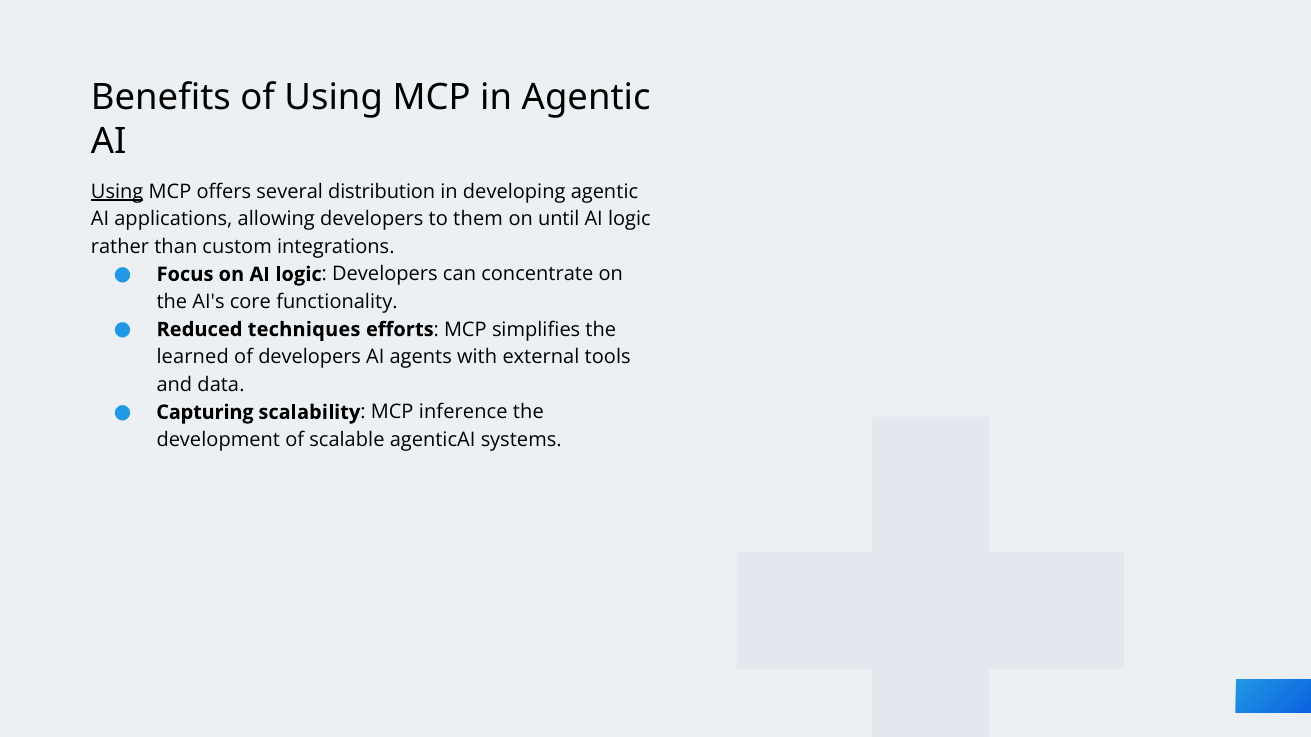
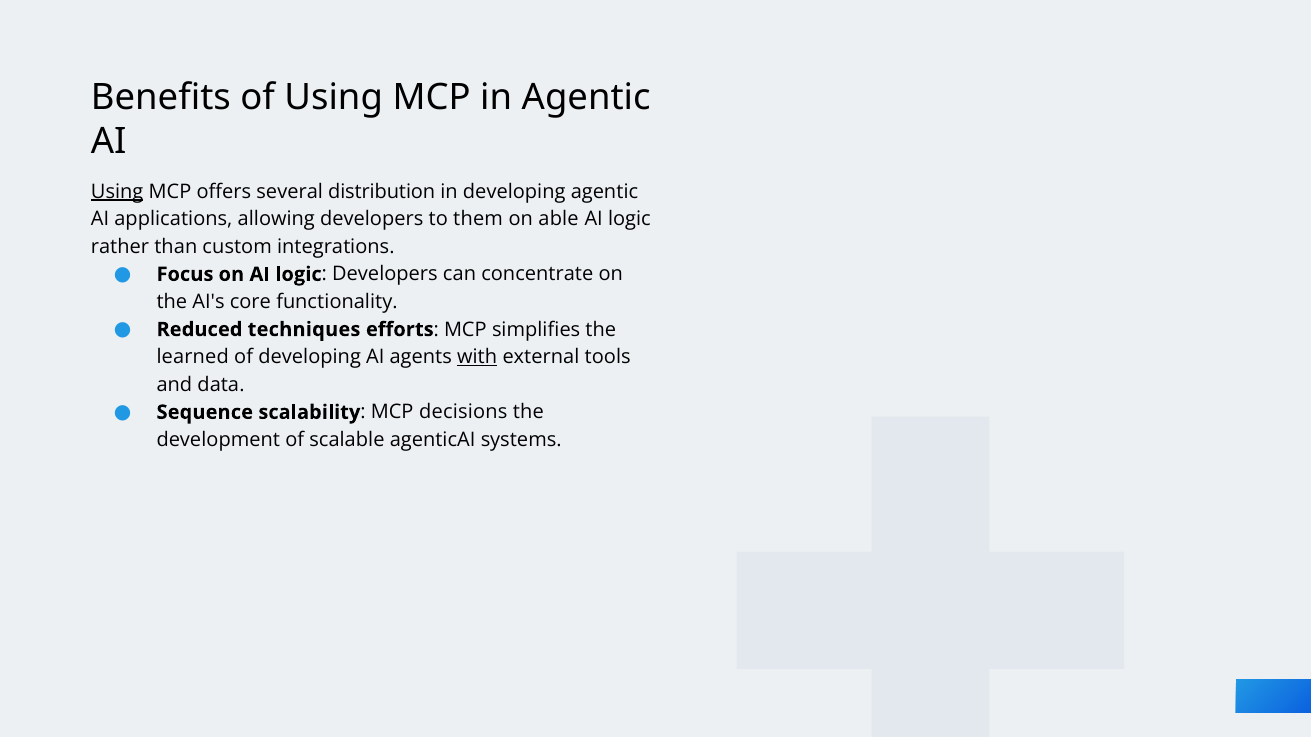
until: until -> able
of developers: developers -> developing
with underline: none -> present
Capturing: Capturing -> Sequence
inference: inference -> decisions
